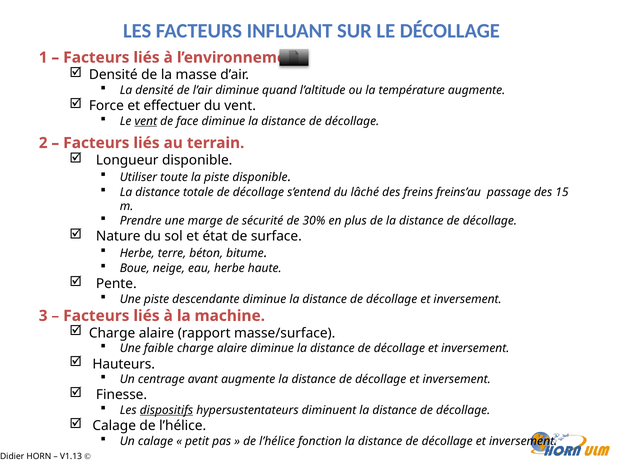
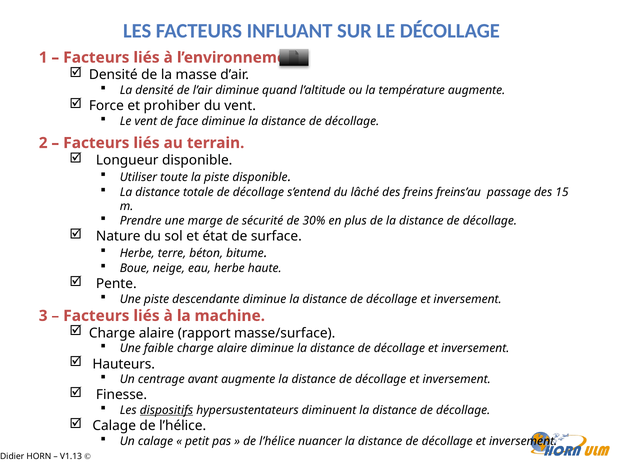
effectuer: effectuer -> prohiber
vent at (146, 121) underline: present -> none
fonction: fonction -> nuancer
